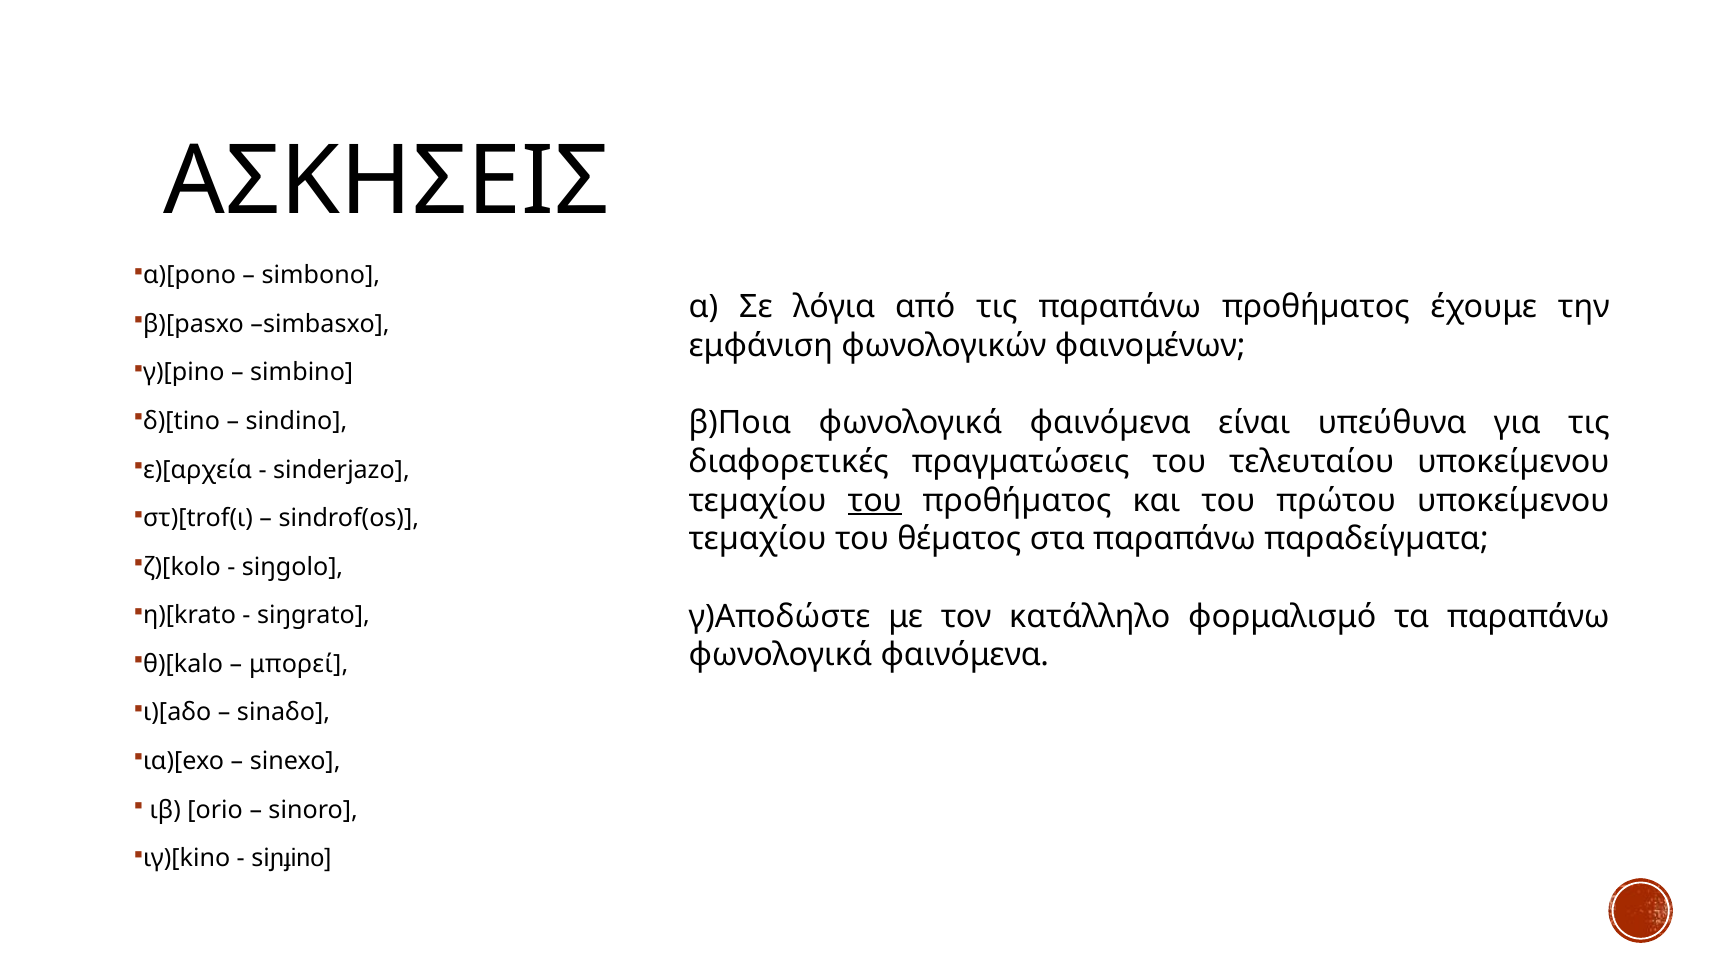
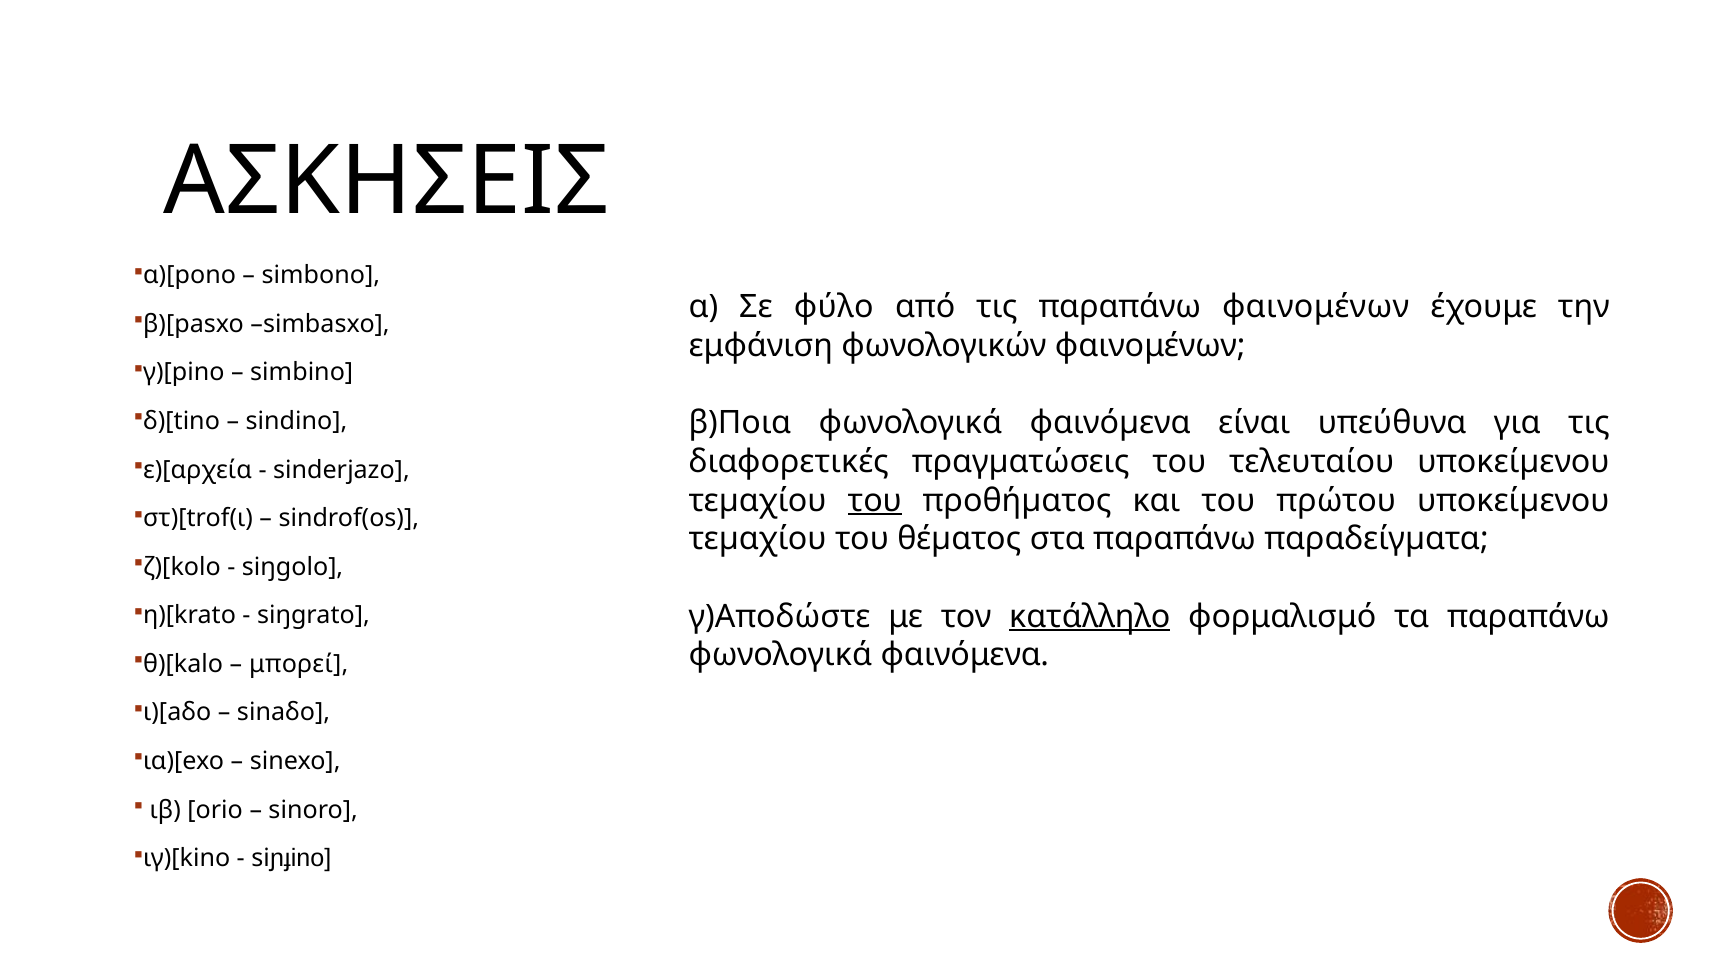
λόγια: λόγια -> φύλο
παραπάνω προθήµατος: προθήµατος -> φαινομένων
κατάλληλο underline: none -> present
